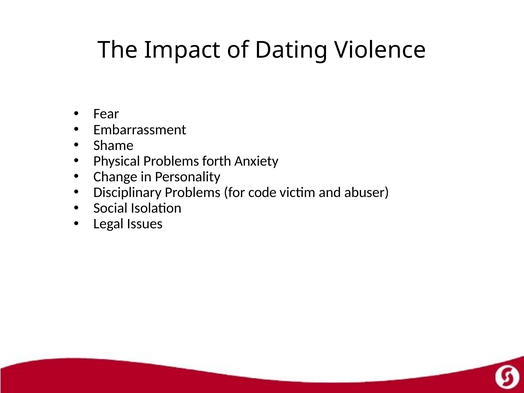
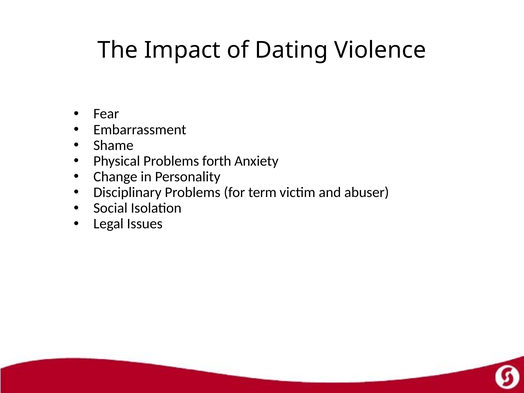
code: code -> term
